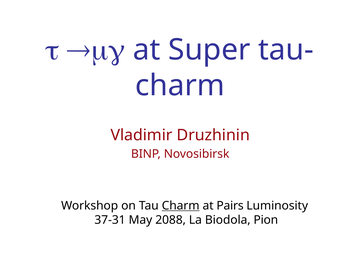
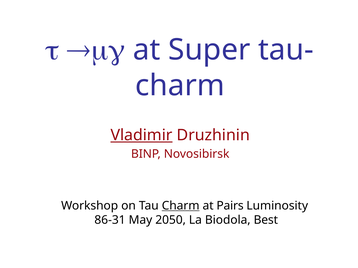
Vladimir underline: none -> present
37-31: 37-31 -> 86-31
2088: 2088 -> 2050
Pion: Pion -> Best
